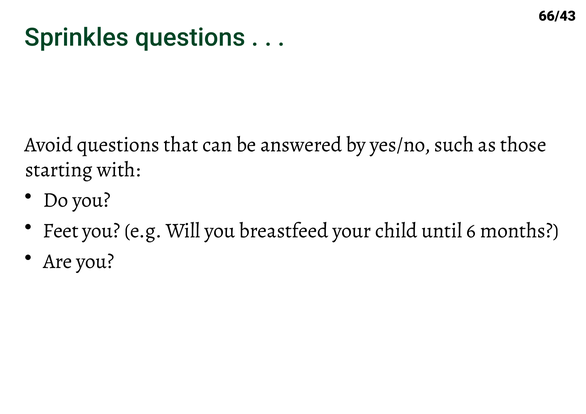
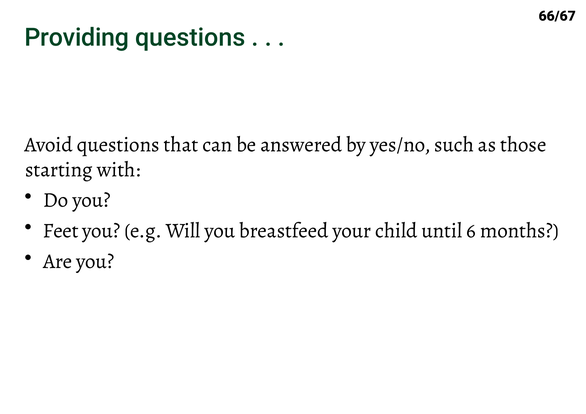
66/43: 66/43 -> 66/67
Sprinkles: Sprinkles -> Providing
